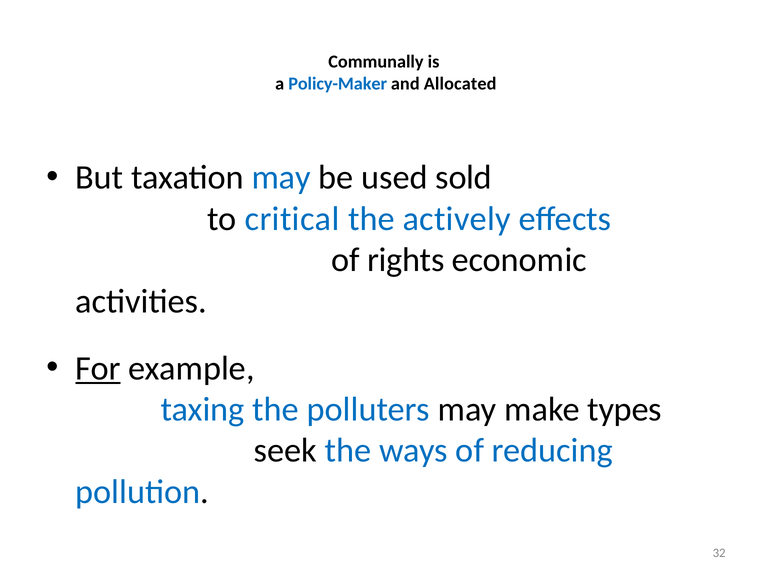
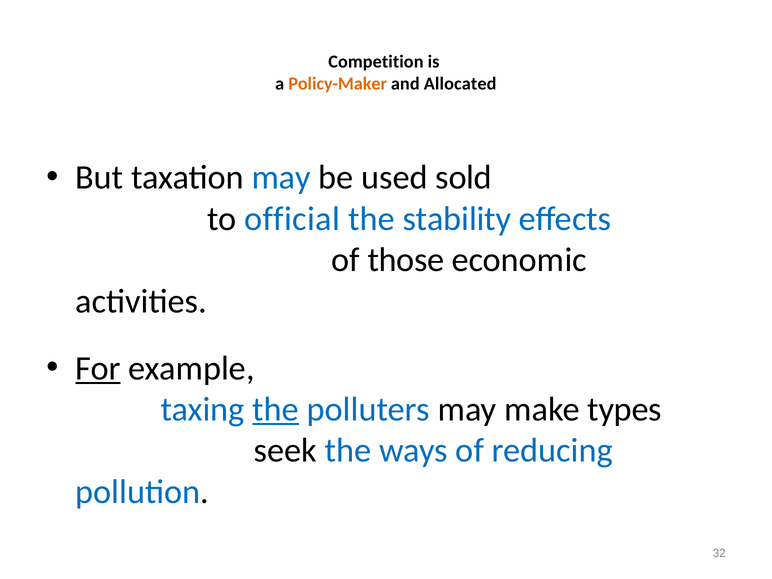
Communally: Communally -> Competition
Policy-Maker colour: blue -> orange
critical: critical -> official
actively: actively -> stability
rights: rights -> those
the at (276, 409) underline: none -> present
